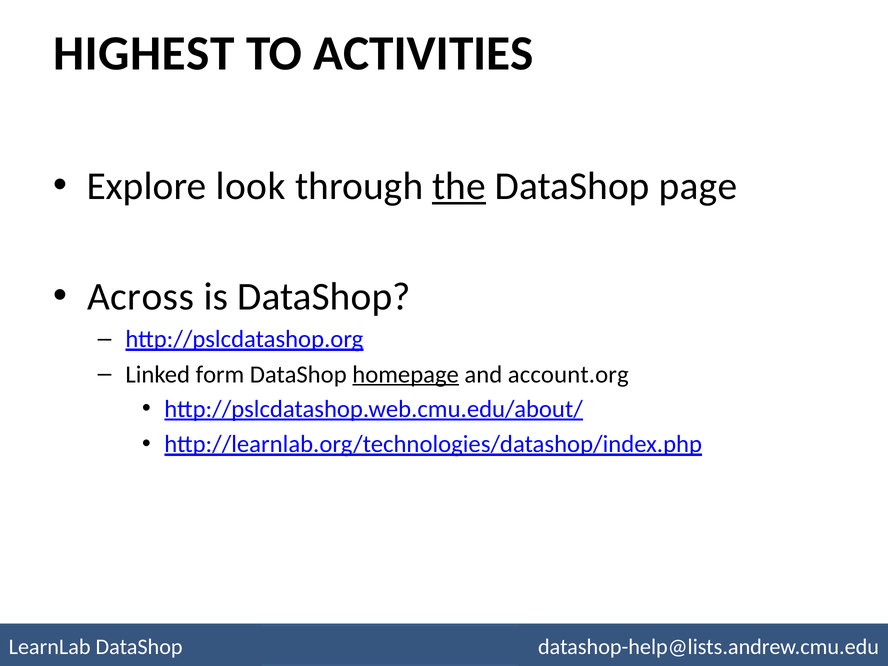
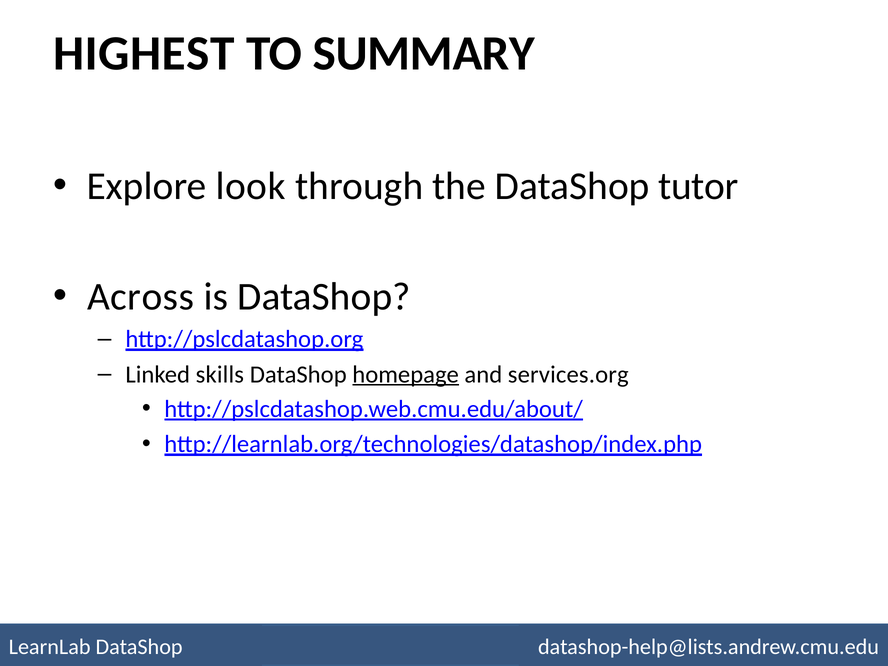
ACTIVITIES: ACTIVITIES -> SUMMARY
the underline: present -> none
page: page -> tutor
form: form -> skills
account.org: account.org -> services.org
